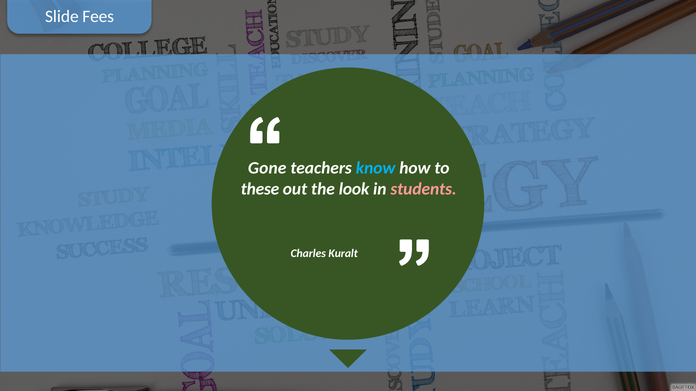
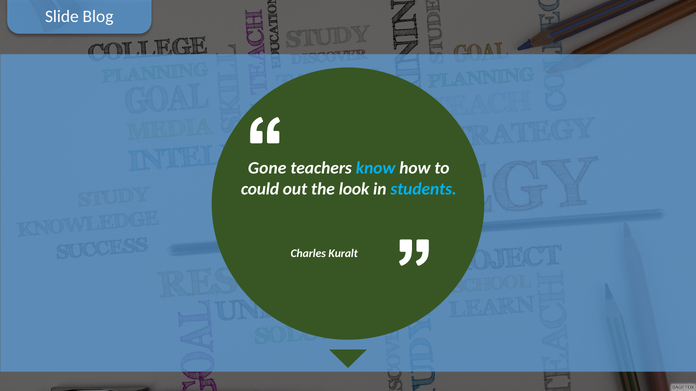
Fees: Fees -> Blog
these: these -> could
students colour: pink -> light blue
